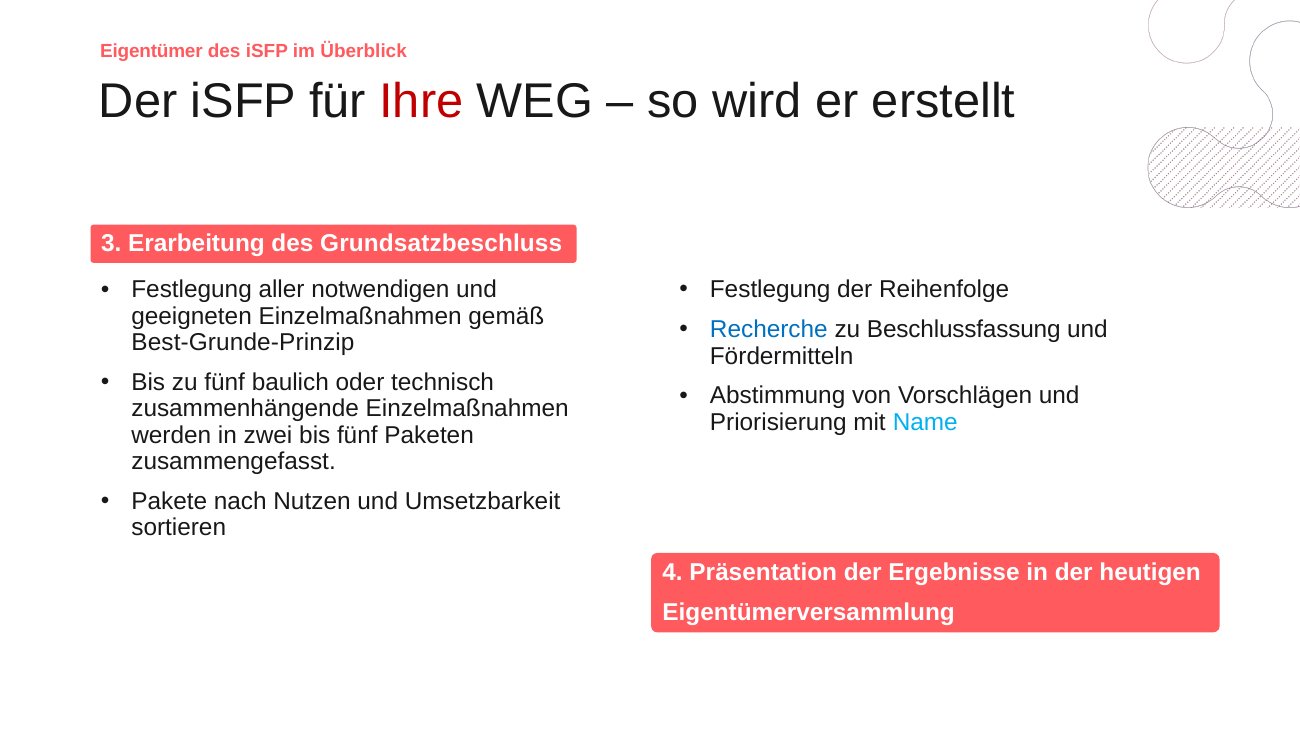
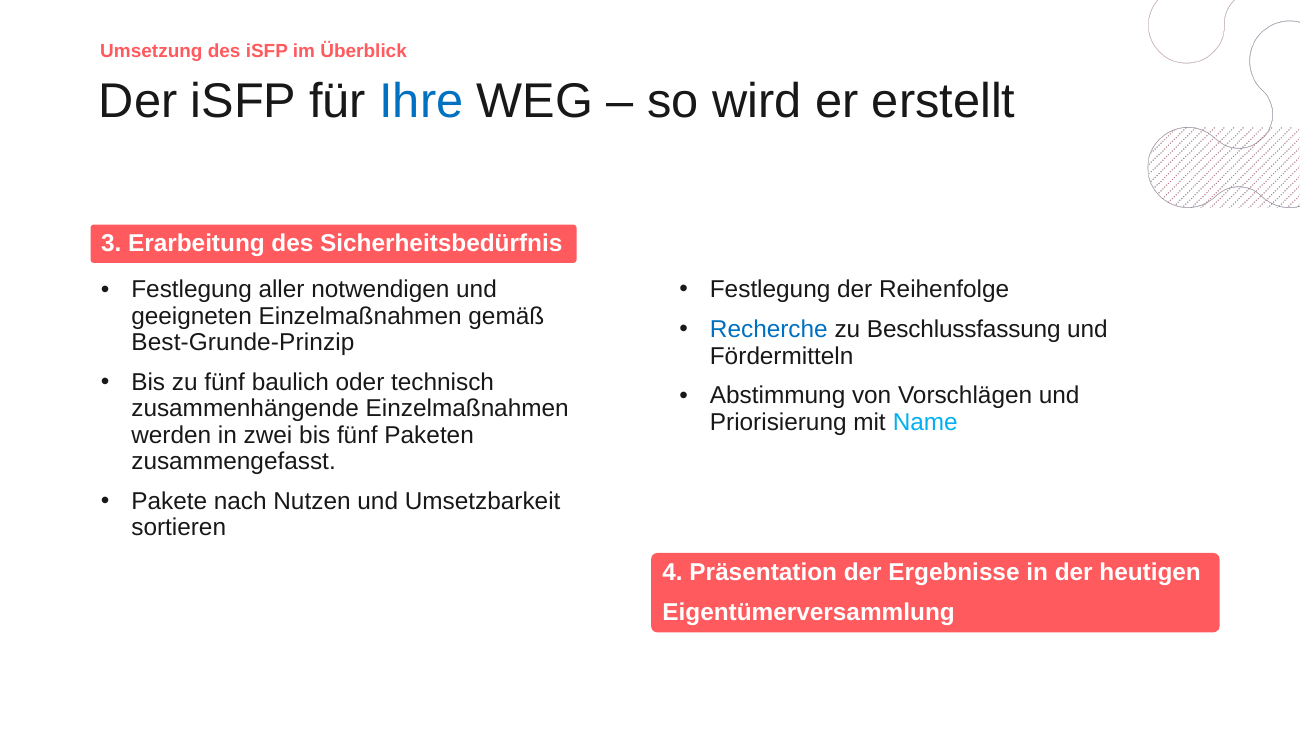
Eigentümer: Eigentümer -> Umsetzung
Ihre colour: red -> blue
Grundsatzbeschluss: Grundsatzbeschluss -> Sicherheitsbedürfnis
